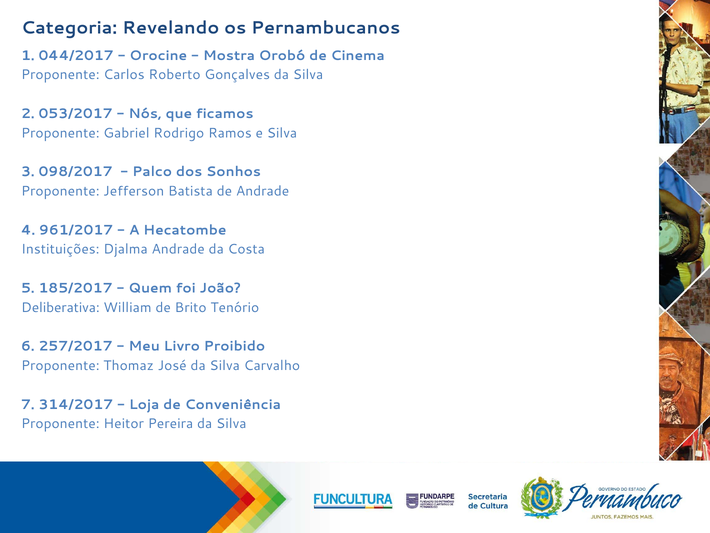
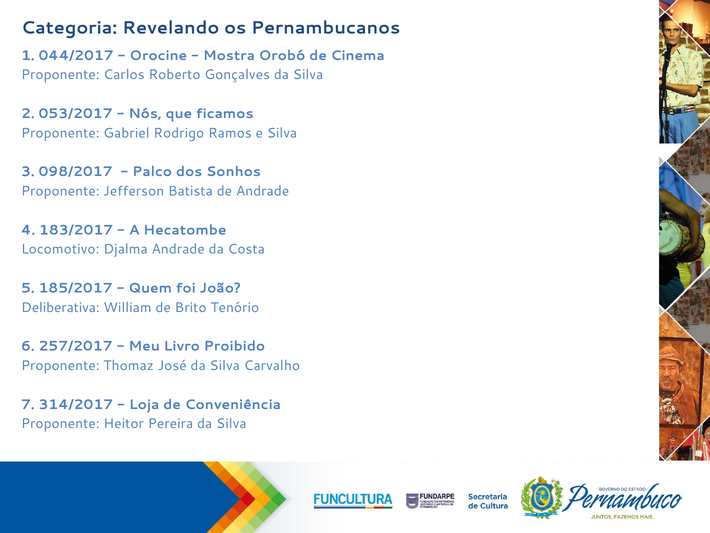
961/2017: 961/2017 -> 183/2017
Instituições: Instituições -> Locomotivo
